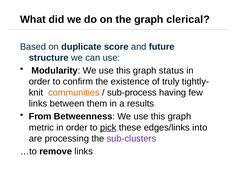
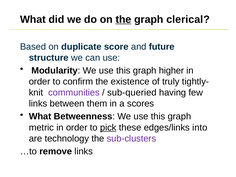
the at (123, 19) underline: none -> present
status: status -> higher
communities colour: orange -> purple
sub-process: sub-process -> sub-queried
results: results -> scores
From at (40, 116): From -> What
processing: processing -> technology
